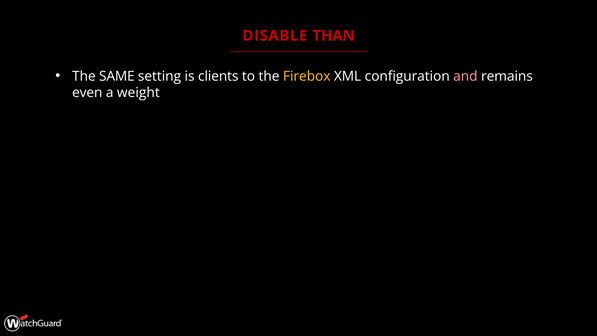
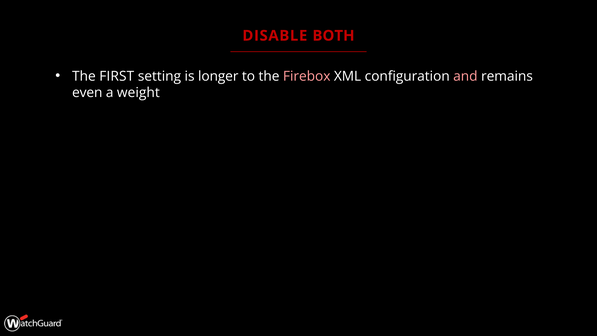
THAN: THAN -> BOTH
SAME: SAME -> FIRST
clients: clients -> longer
Firebox colour: yellow -> pink
